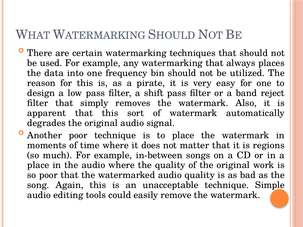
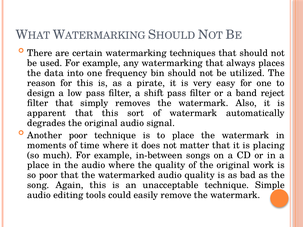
regions: regions -> placing
